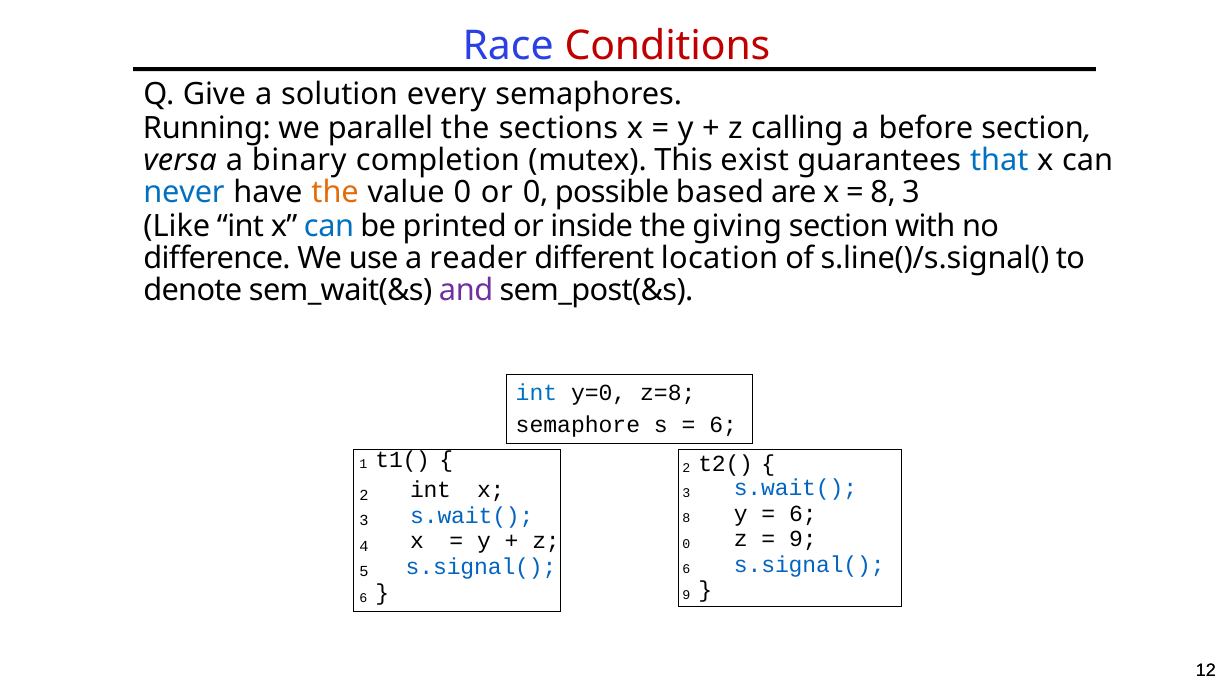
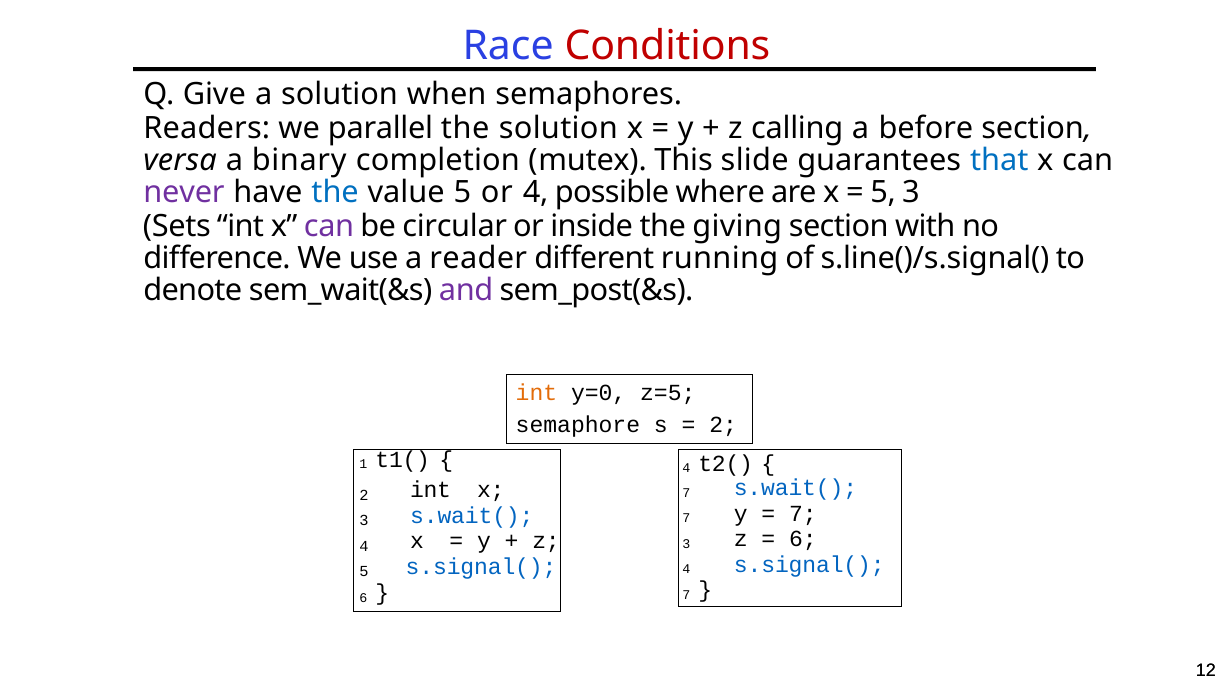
every: every -> when
Running: Running -> Readers
the sections: sections -> solution
exist: exist -> slide
never colour: blue -> purple
the at (335, 192) colour: orange -> blue
value 0: 0 -> 5
or 0: 0 -> 4
based: based -> where
8 at (883, 192): 8 -> 5
Like: Like -> Sets
can at (329, 226) colour: blue -> purple
printed: printed -> circular
location: location -> running
int at (536, 393) colour: blue -> orange
z=8: z=8 -> z=5
6 at (723, 425): 6 -> 2
2 at (686, 469): 2 -> 4
x 3: 3 -> 7
s.wait( 8: 8 -> 7
6 at (803, 514): 6 -> 7
z 0: 0 -> 3
9 at (803, 539): 9 -> 6
5 s.signal( 6: 6 -> 4
9 at (686, 595): 9 -> 7
